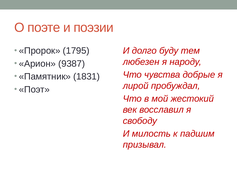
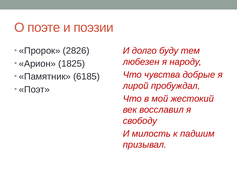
1795: 1795 -> 2826
9387: 9387 -> 1825
1831: 1831 -> 6185
